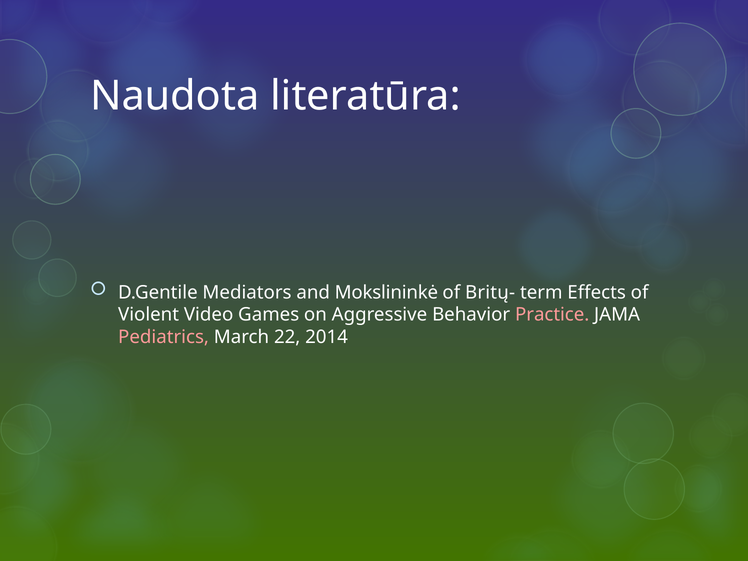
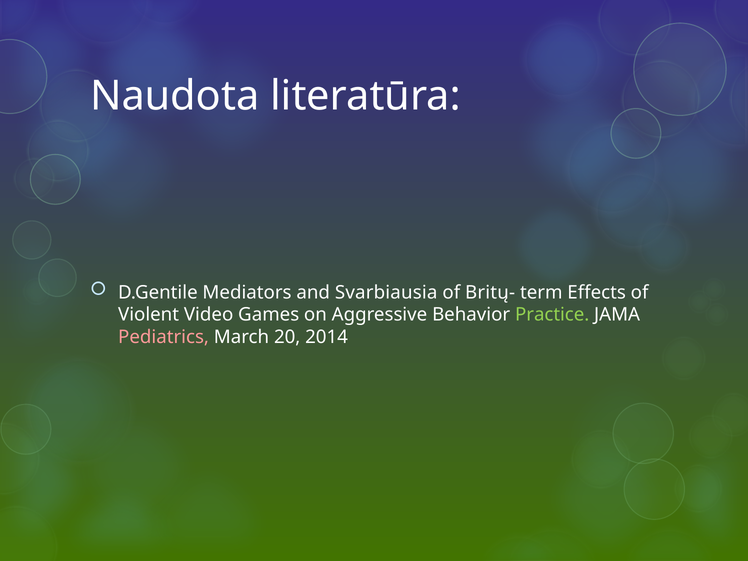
Mokslininkė: Mokslininkė -> Svarbiausia
Practice colour: pink -> light green
22: 22 -> 20
